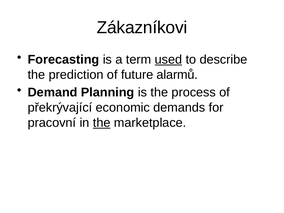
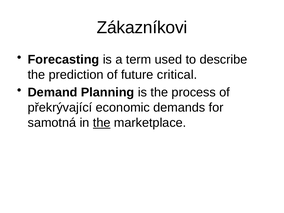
used underline: present -> none
alarmů: alarmů -> critical
pracovní: pracovní -> samotná
